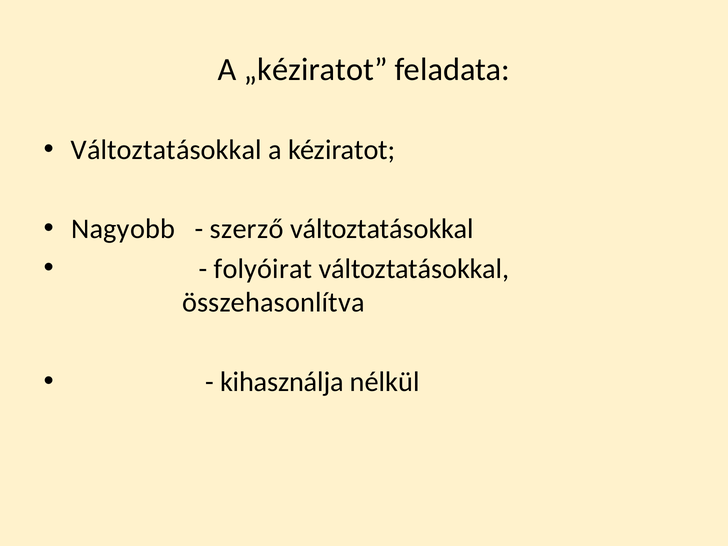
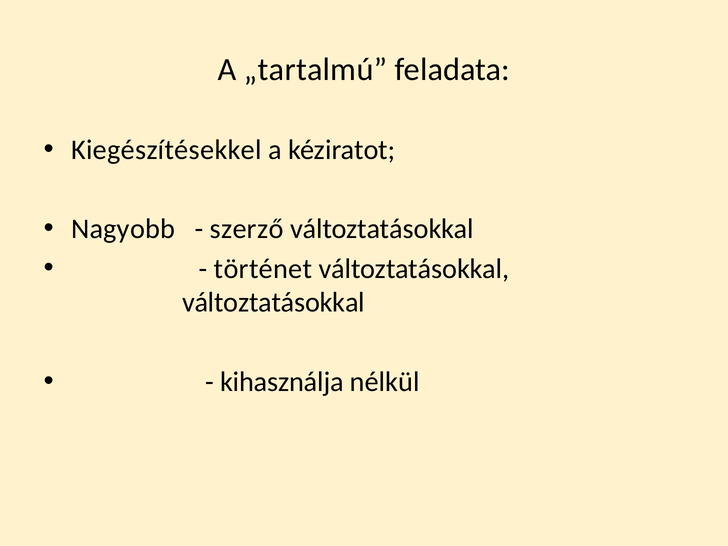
„kéziratot: „kéziratot -> „tartalmú
Változtatásokkal at (166, 150): Változtatásokkal -> Kiegészítésekkel
folyóirat: folyóirat -> történet
összehasonlítva at (273, 303): összehasonlítva -> változtatásokkal
